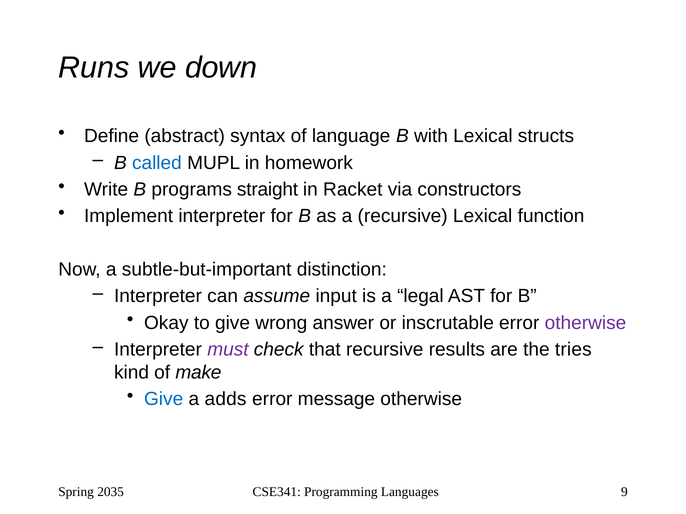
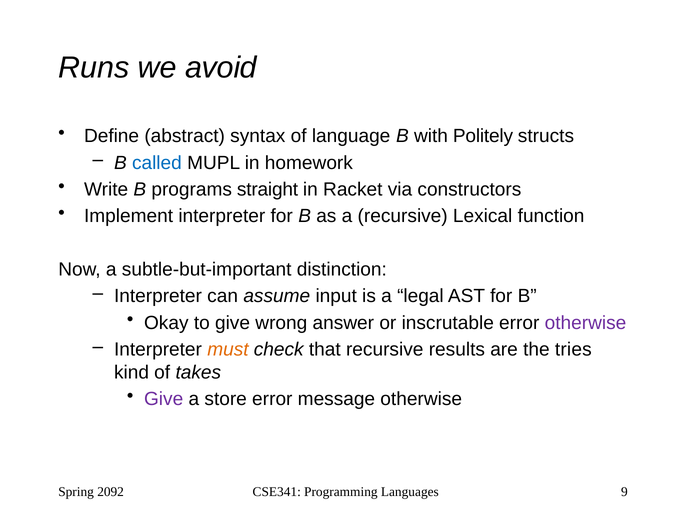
down: down -> avoid
with Lexical: Lexical -> Politely
must colour: purple -> orange
make: make -> takes
Give at (164, 399) colour: blue -> purple
adds: adds -> store
2035: 2035 -> 2092
